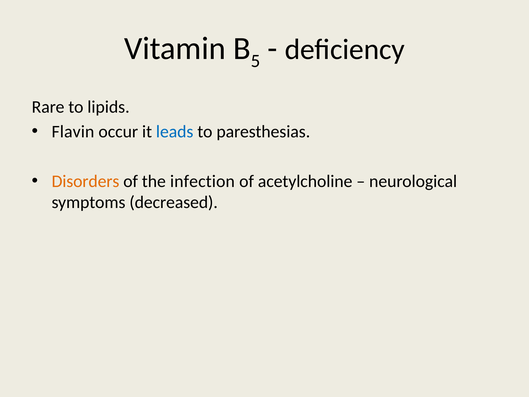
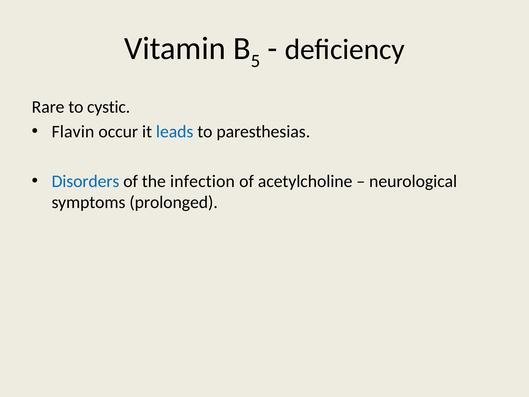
lipids: lipids -> cystic
Disorders colour: orange -> blue
decreased: decreased -> prolonged
